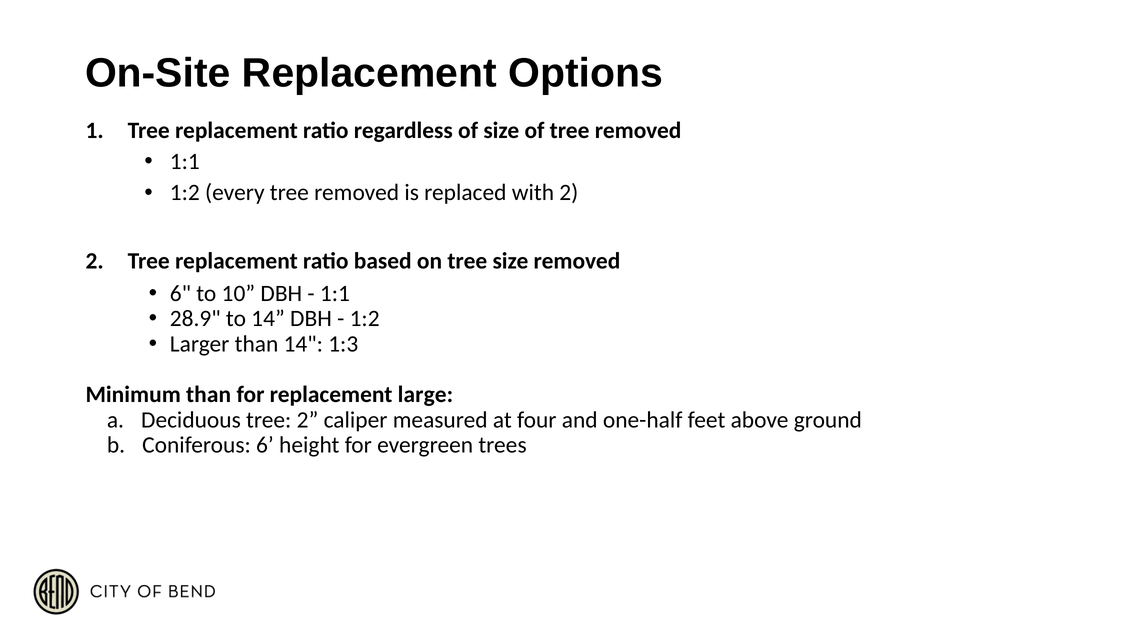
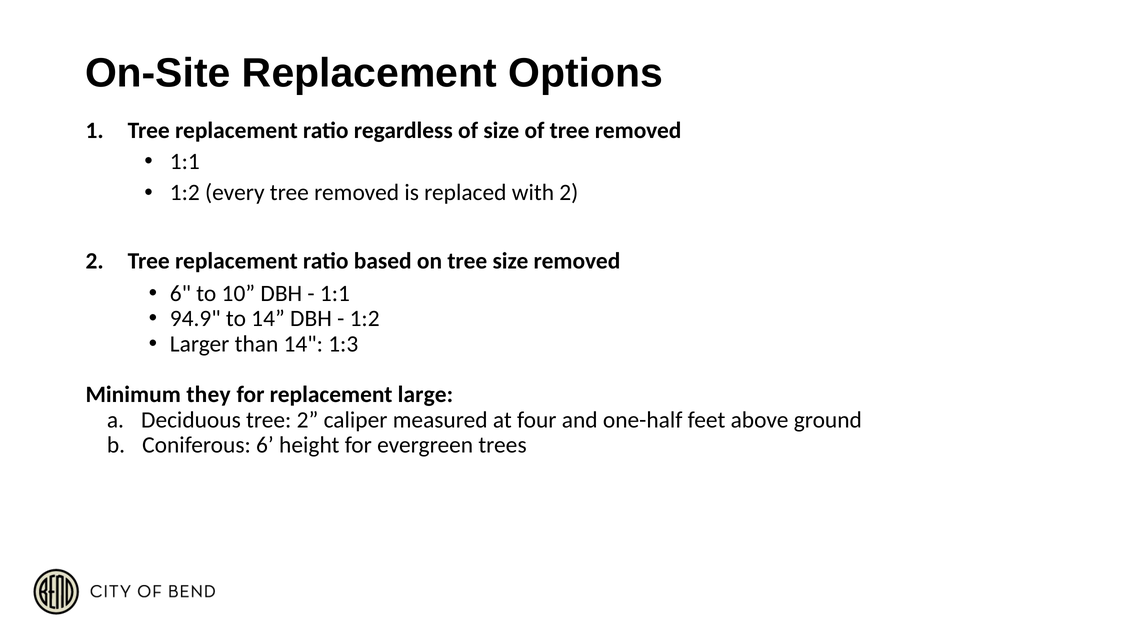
28.9: 28.9 -> 94.9
Minimum than: than -> they
